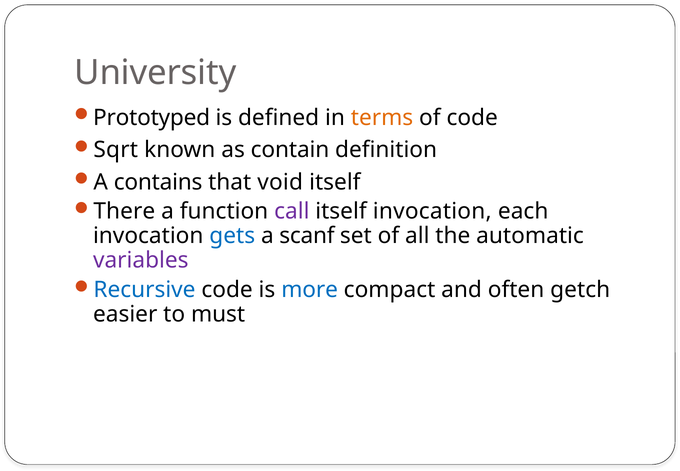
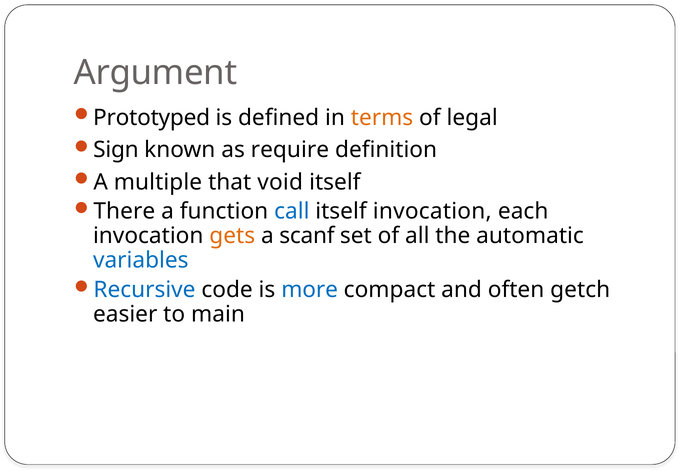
University: University -> Argument
of code: code -> legal
Sqrt: Sqrt -> Sign
contain: contain -> require
contains: contains -> multiple
call colour: purple -> blue
gets colour: blue -> orange
variables colour: purple -> blue
must: must -> main
